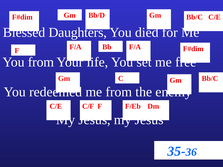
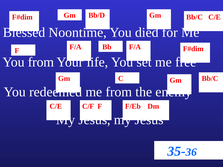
Daughters: Daughters -> Noontime
